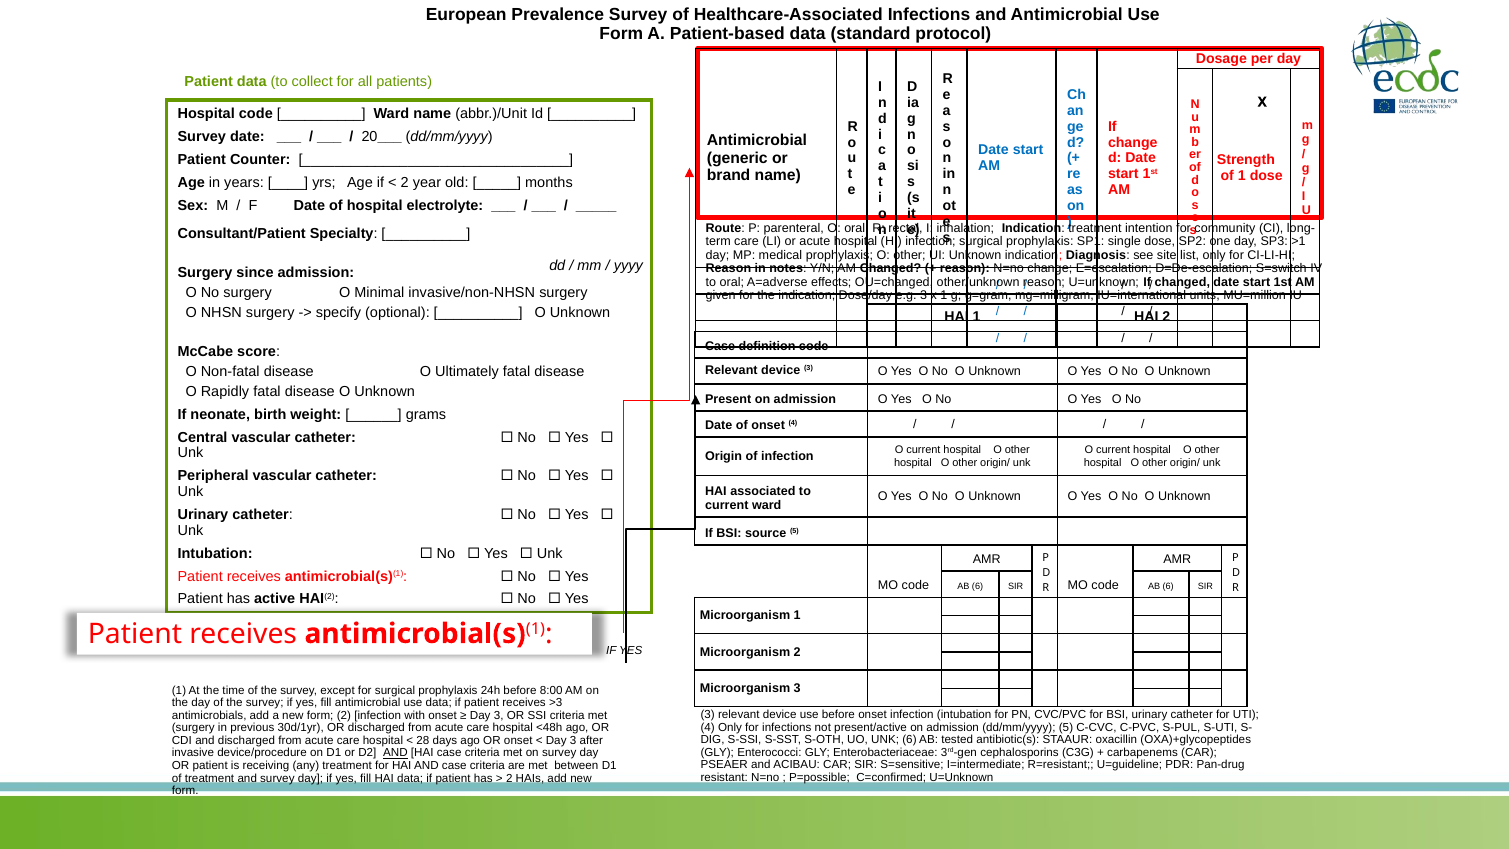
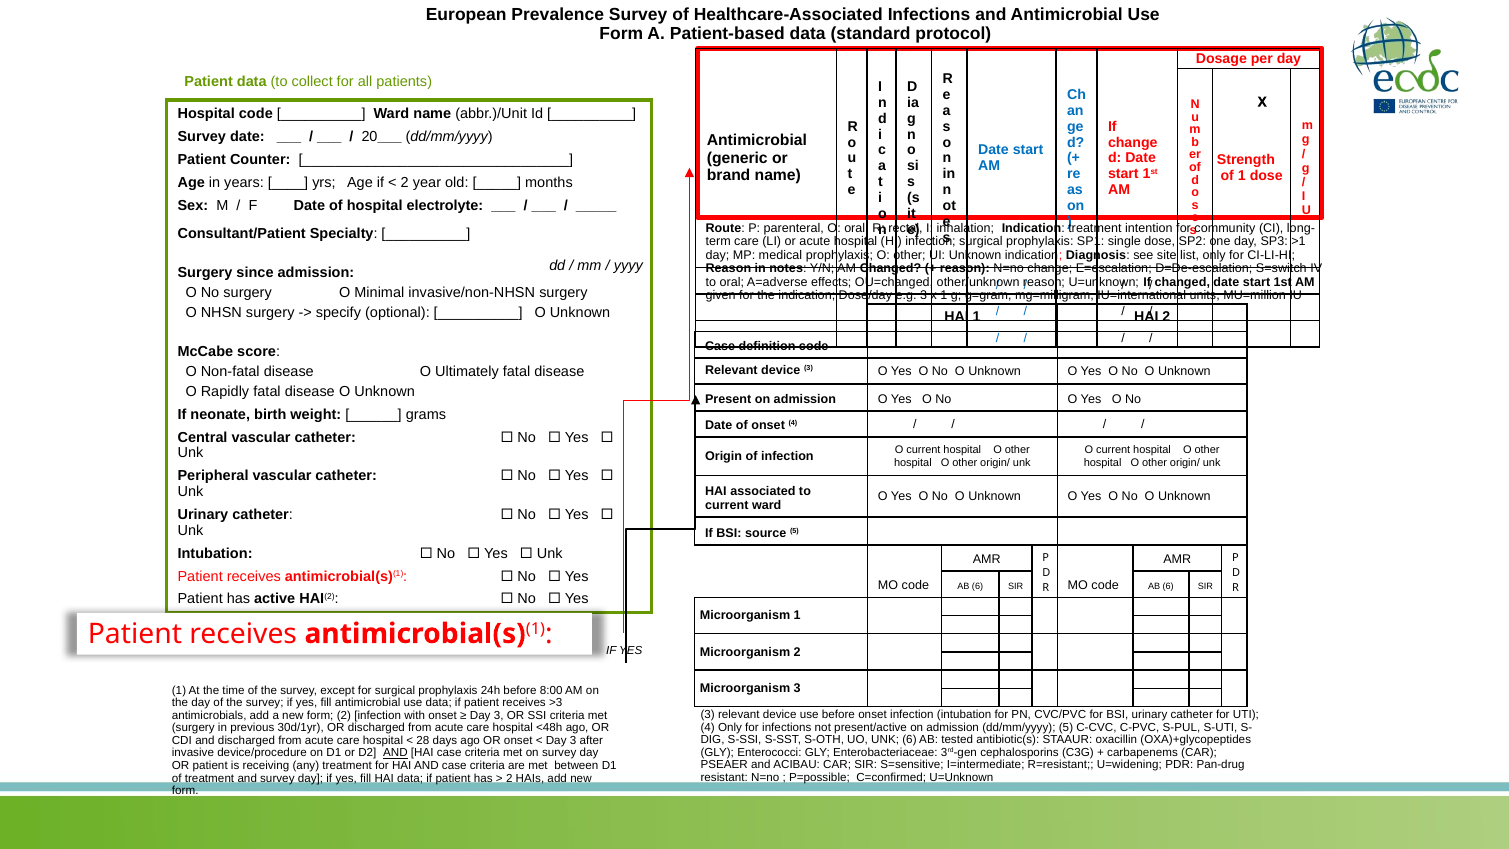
U=guideline: U=guideline -> U=widening
